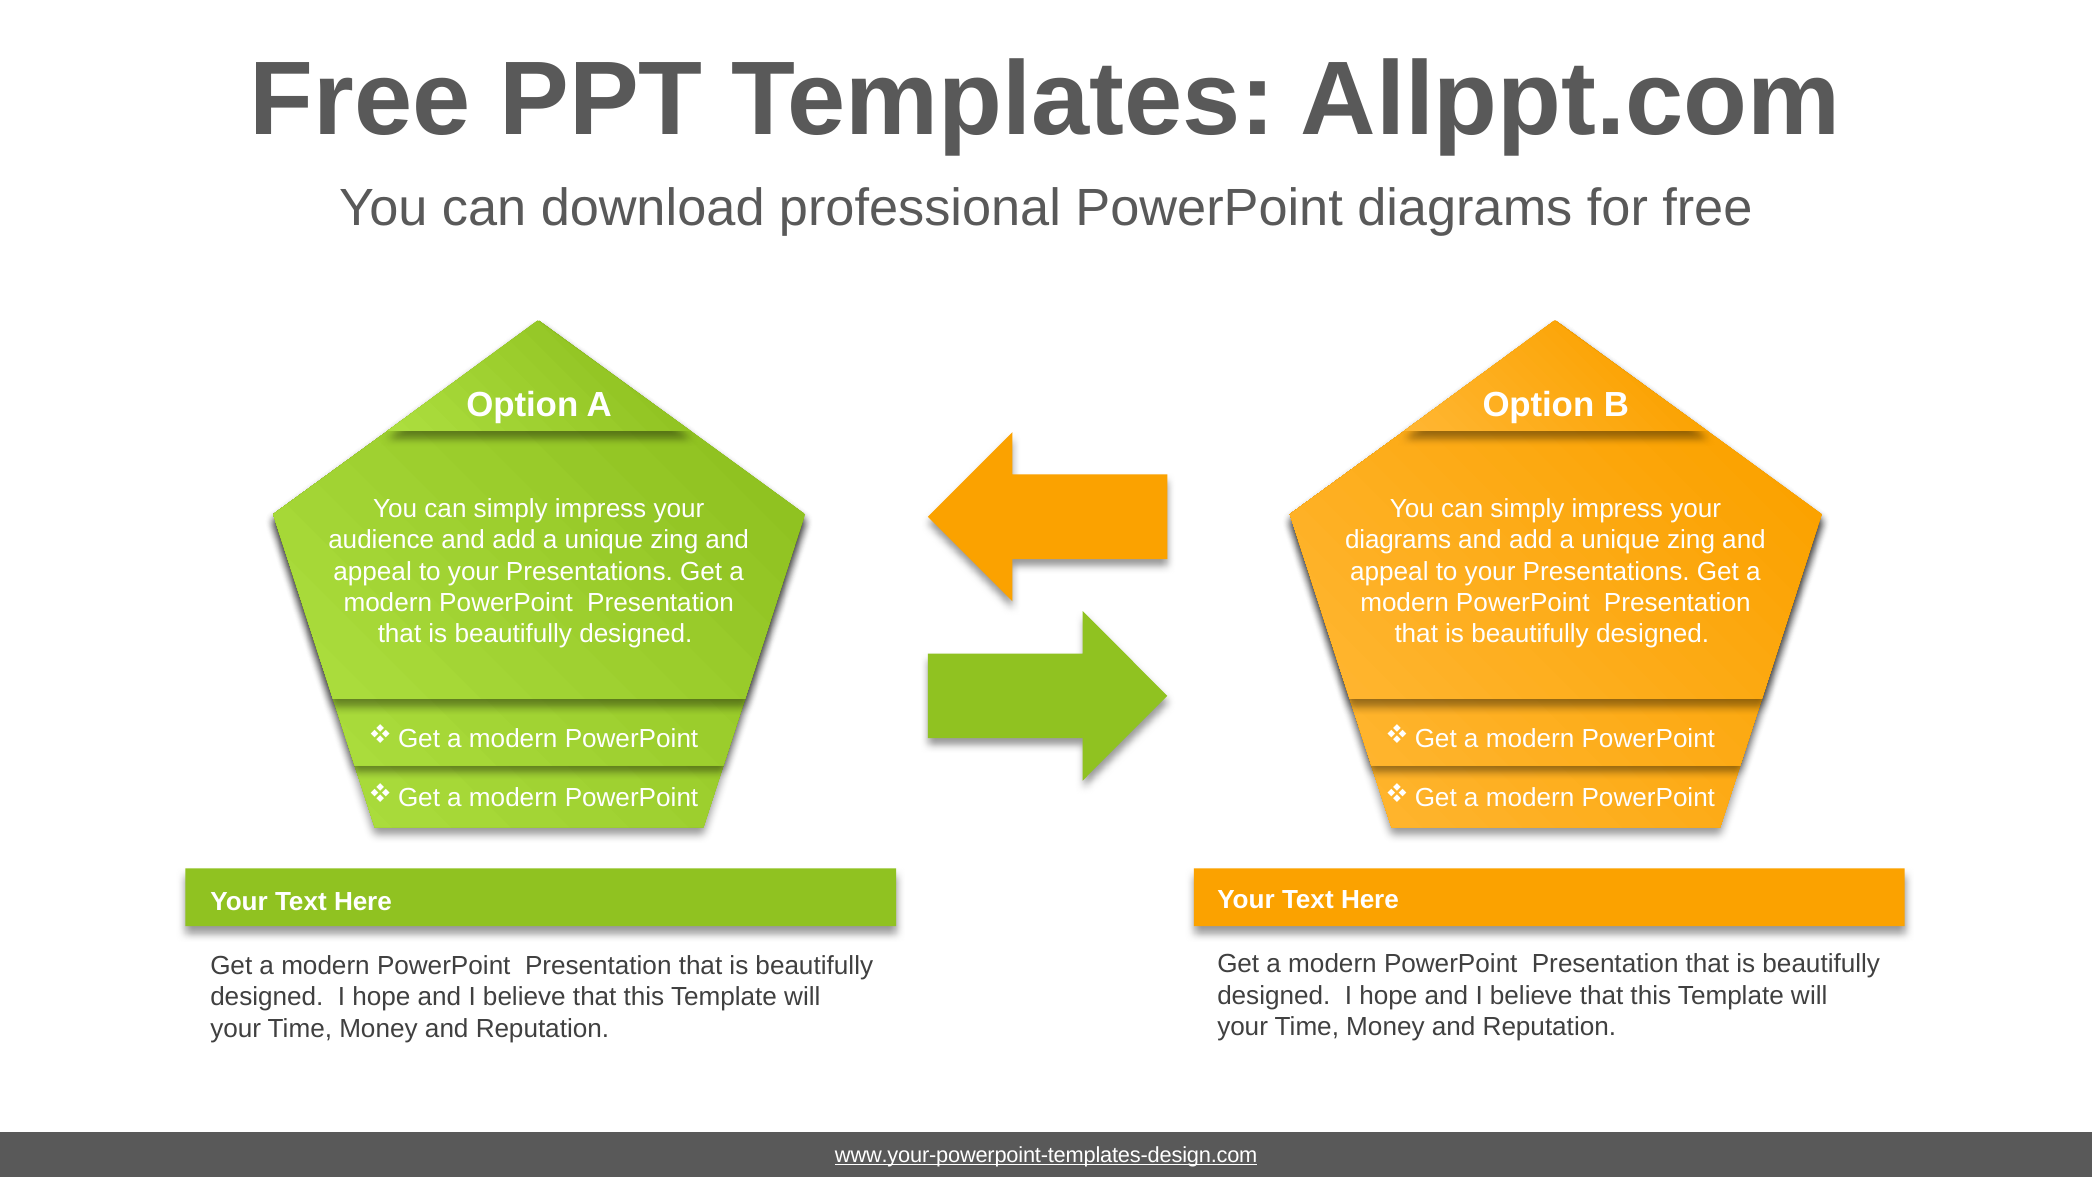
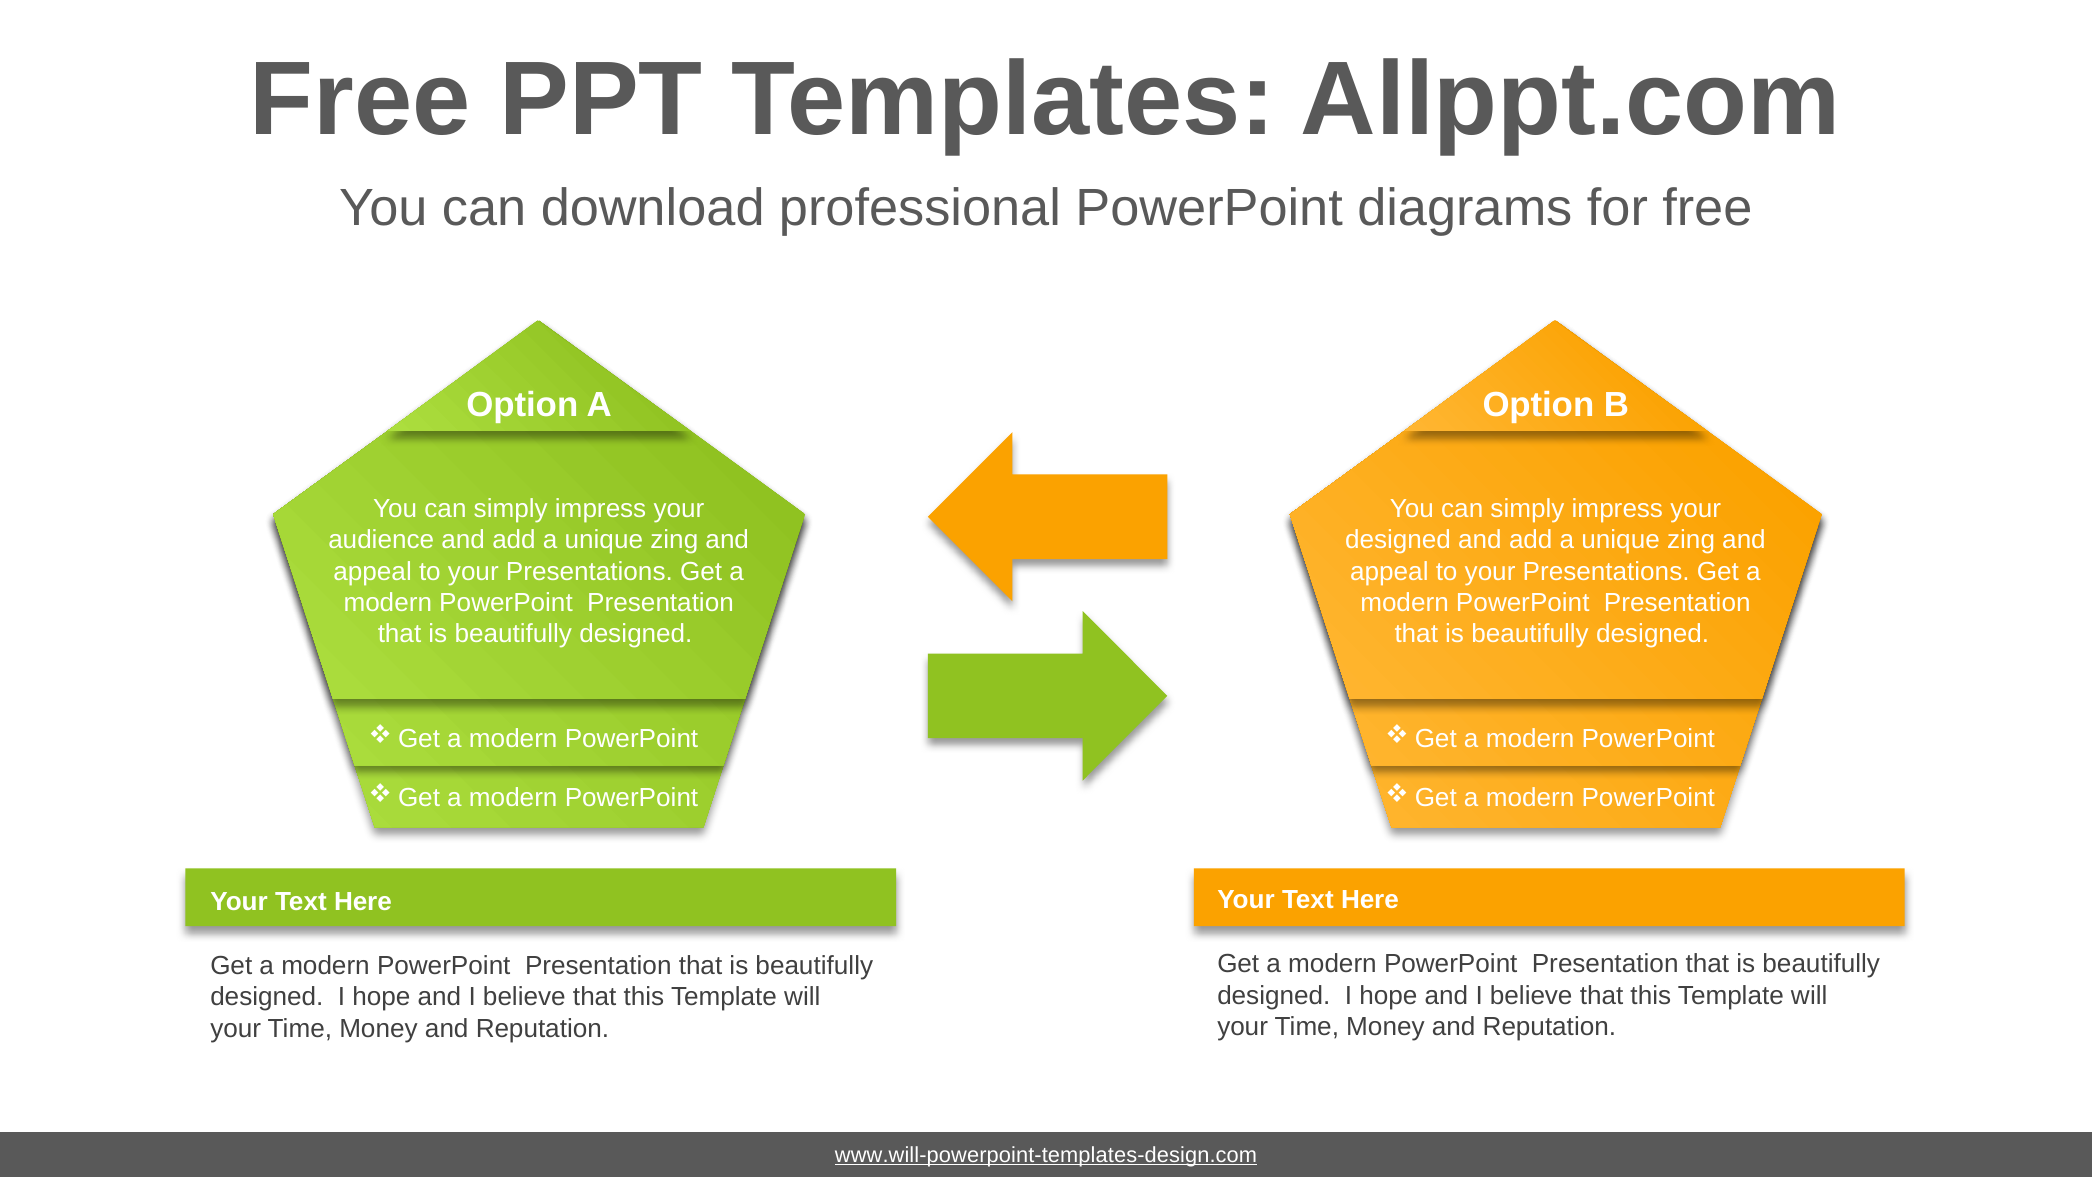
diagrams at (1398, 540): diagrams -> designed
www.your-powerpoint-templates-design.com: www.your-powerpoint-templates-design.com -> www.will-powerpoint-templates-design.com
